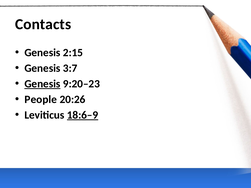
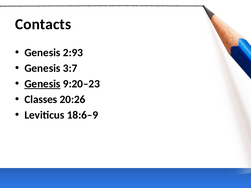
2:15: 2:15 -> 2:93
People: People -> Classes
18:6–9 underline: present -> none
